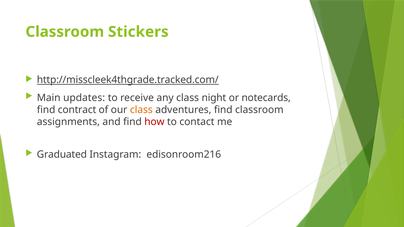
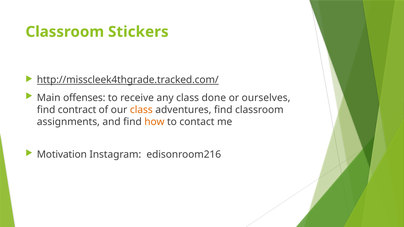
updates: updates -> offenses
night: night -> done
notecards: notecards -> ourselves
how colour: red -> orange
Graduated: Graduated -> Motivation
